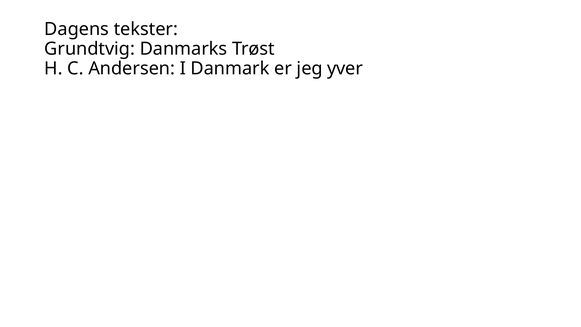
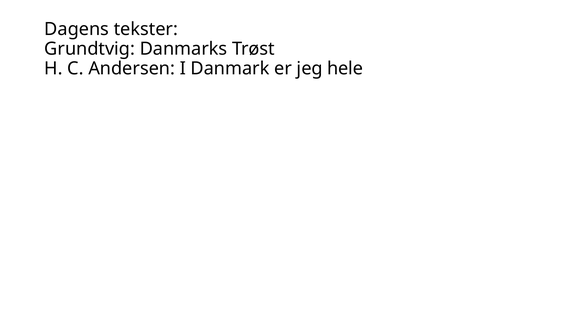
yver: yver -> hele
